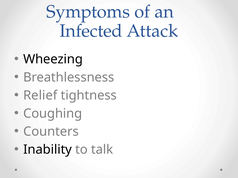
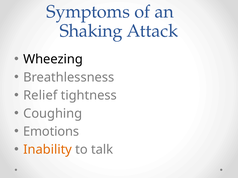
Infected: Infected -> Shaking
Counters: Counters -> Emotions
Inability colour: black -> orange
